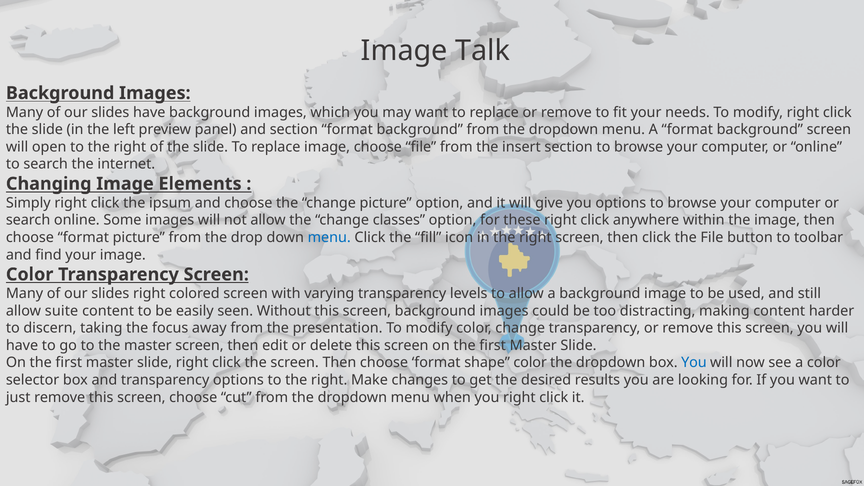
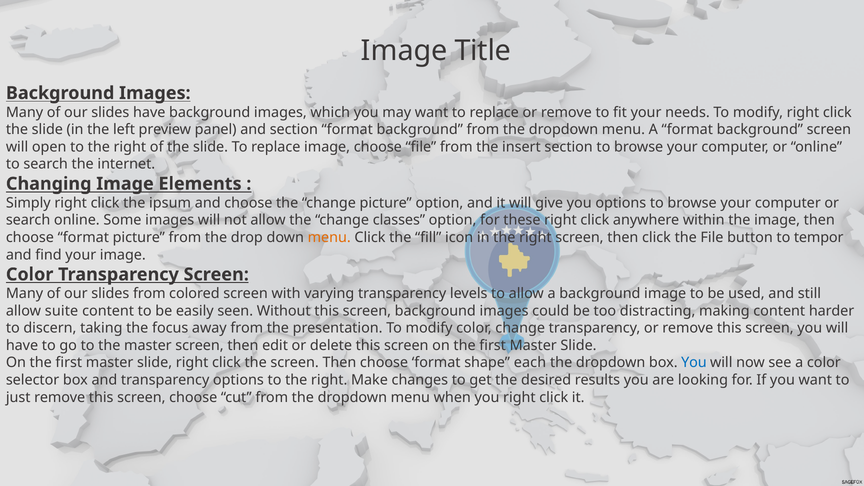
Talk: Talk -> Title
menu at (329, 238) colour: blue -> orange
toolbar: toolbar -> tempor
slides right: right -> from
shape color: color -> each
